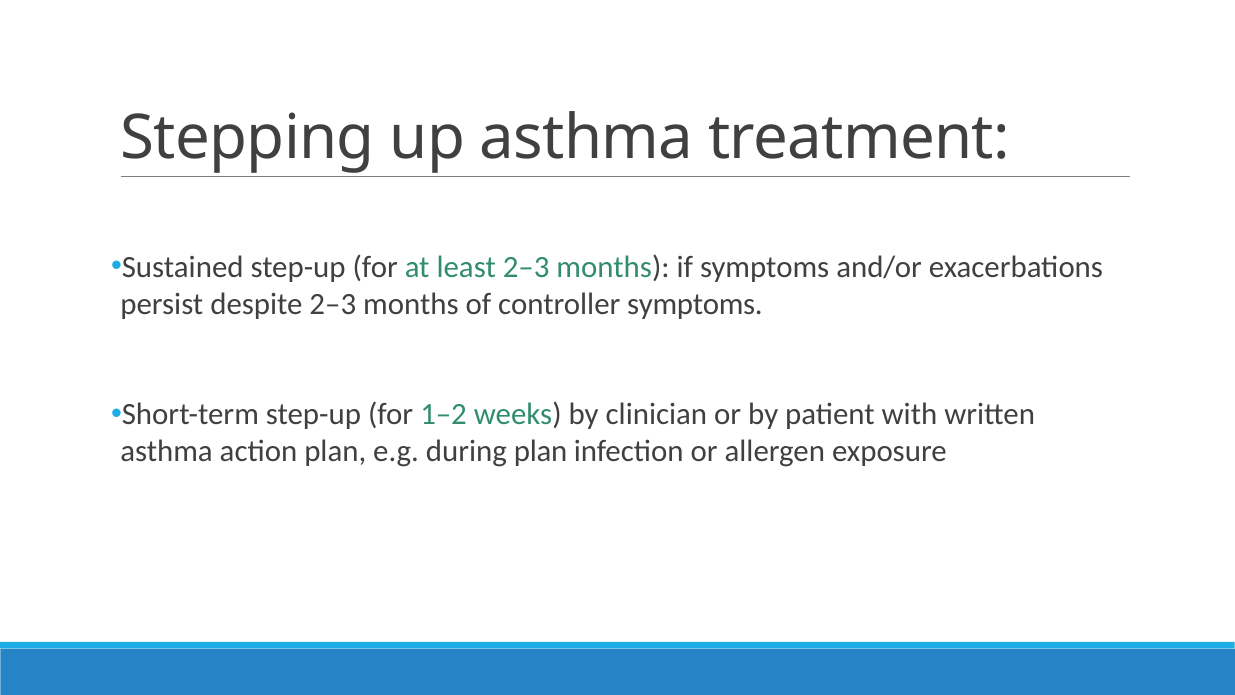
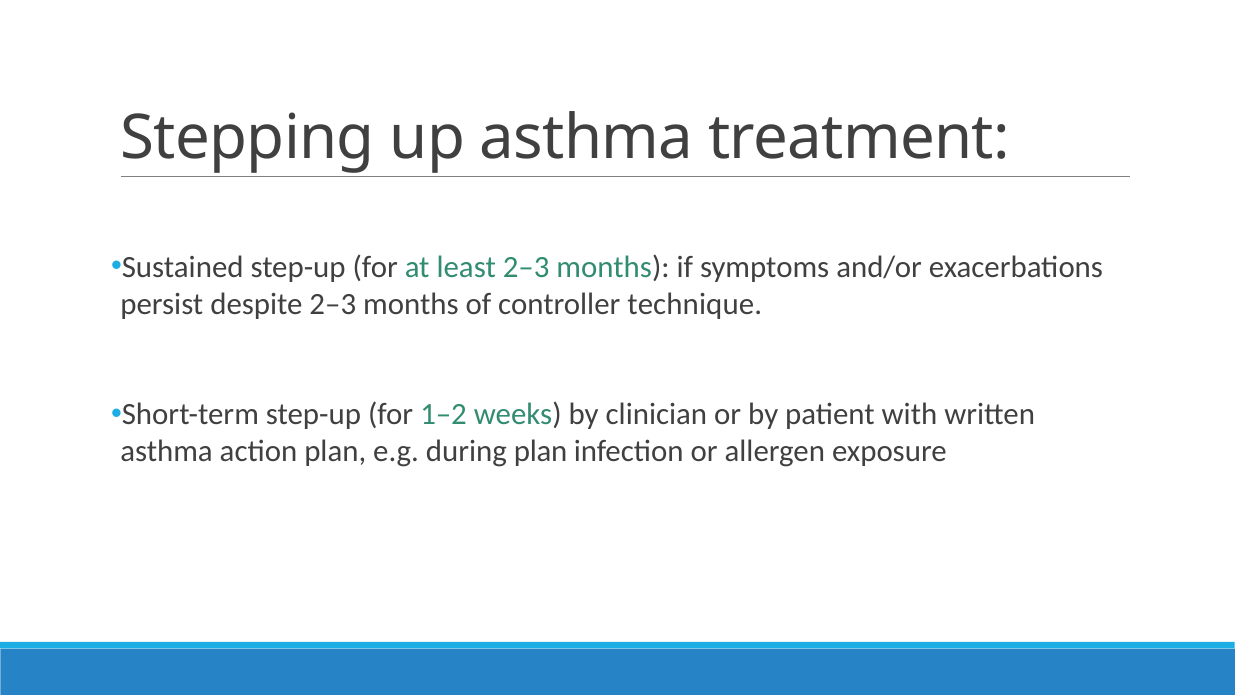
controller symptoms: symptoms -> technique
